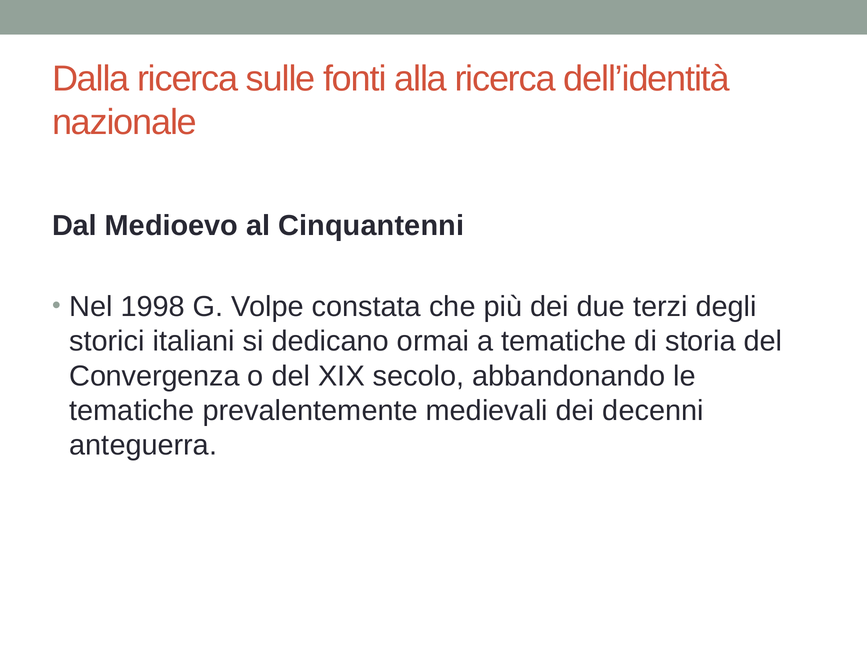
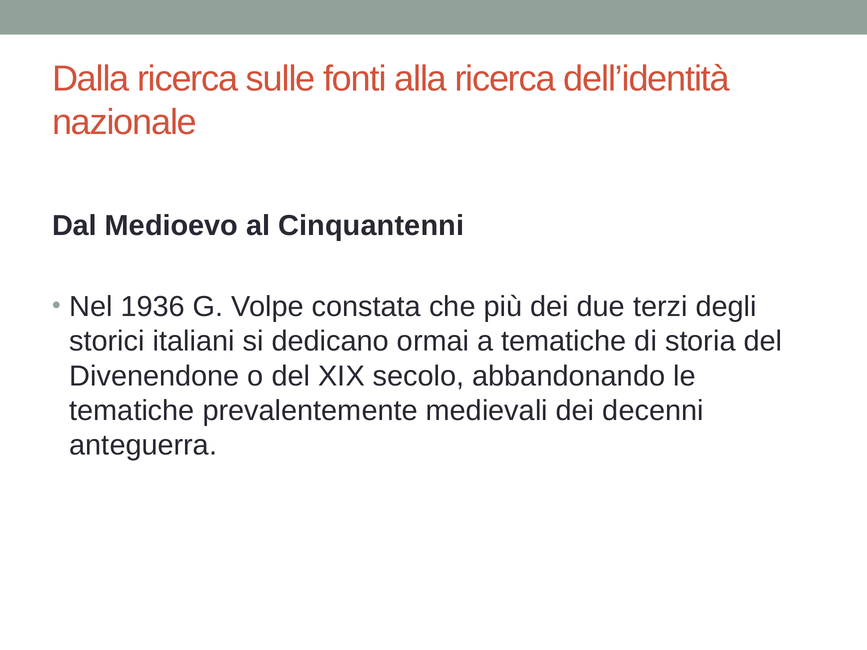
1998: 1998 -> 1936
Convergenza: Convergenza -> Divenendone
